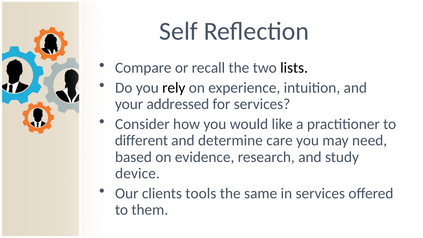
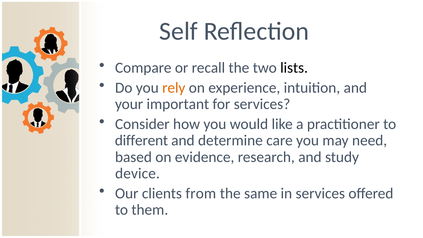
rely colour: black -> orange
addressed: addressed -> important
tools: tools -> from
